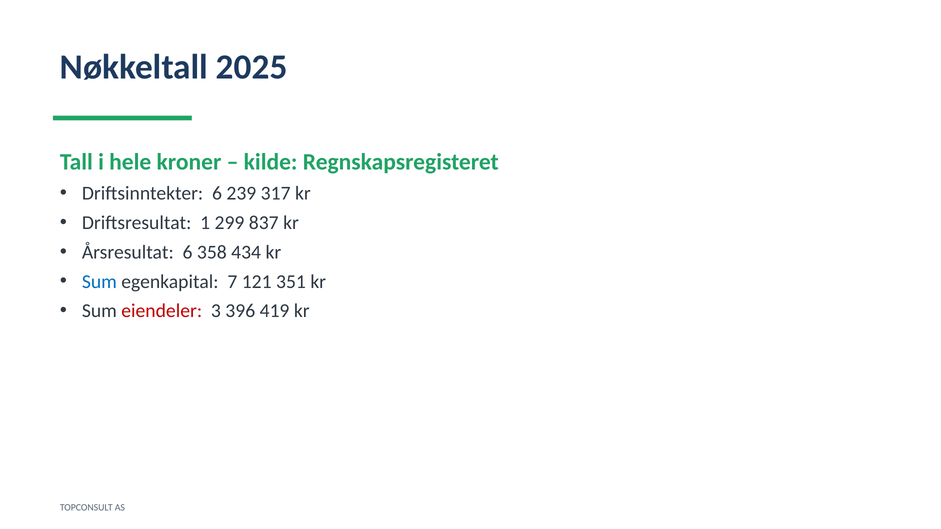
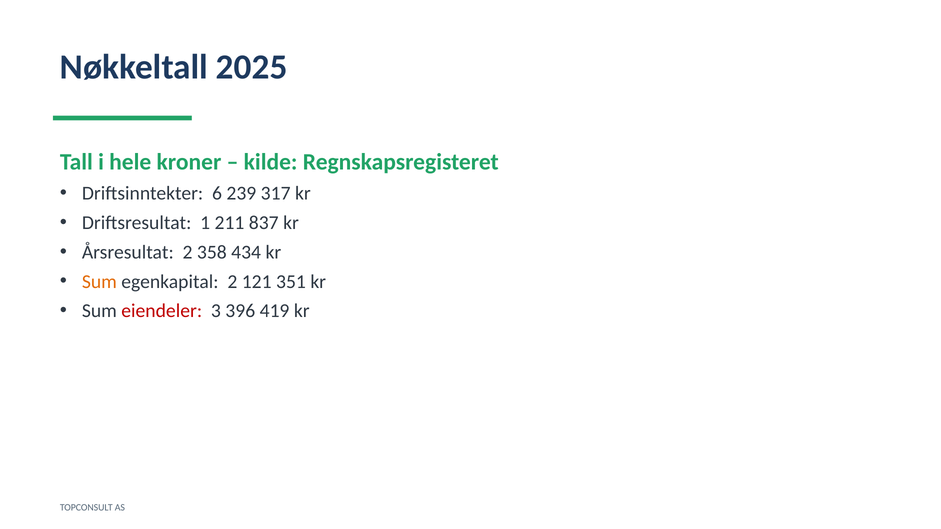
299: 299 -> 211
Årsresultat 6: 6 -> 2
Sum at (99, 282) colour: blue -> orange
egenkapital 7: 7 -> 2
